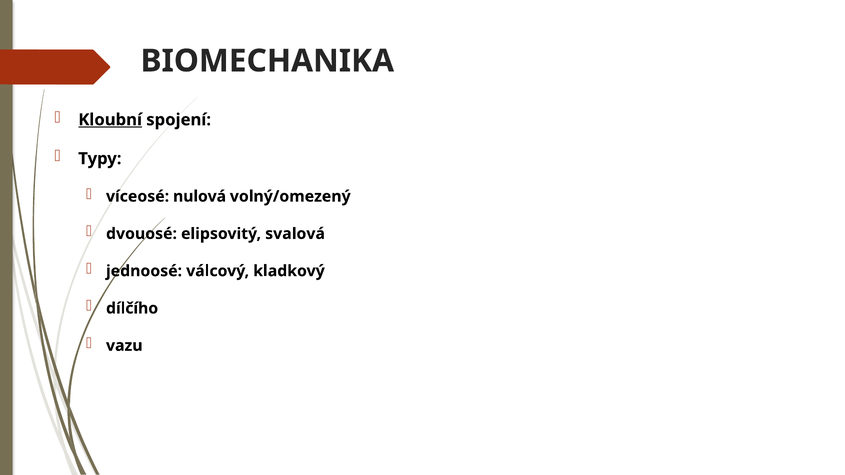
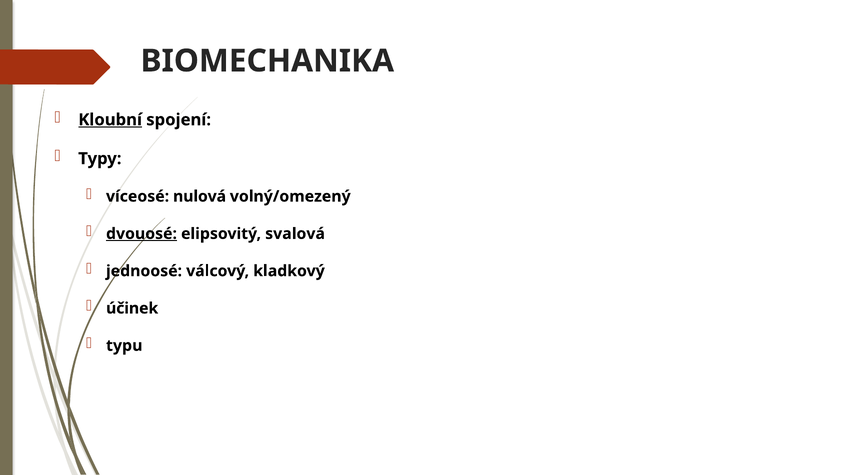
dvouosé underline: none -> present
dílčího: dílčího -> účinek
vazu: vazu -> typu
